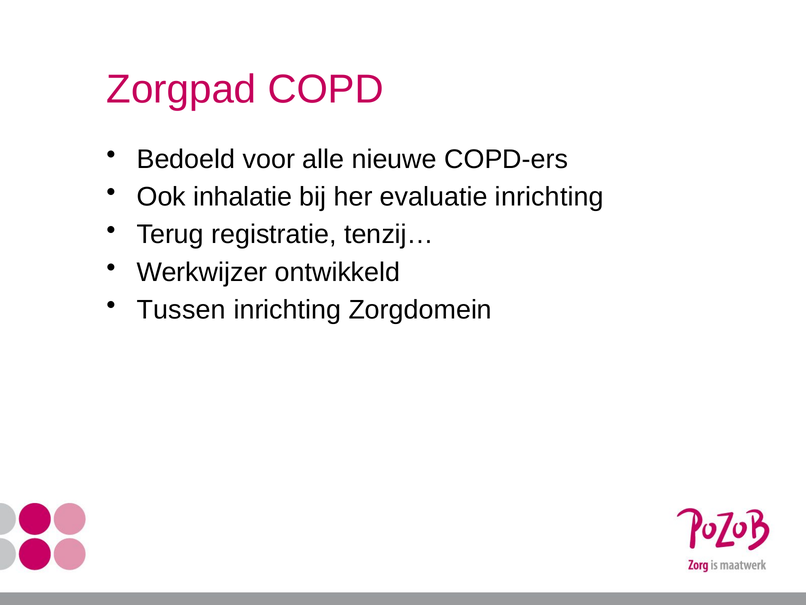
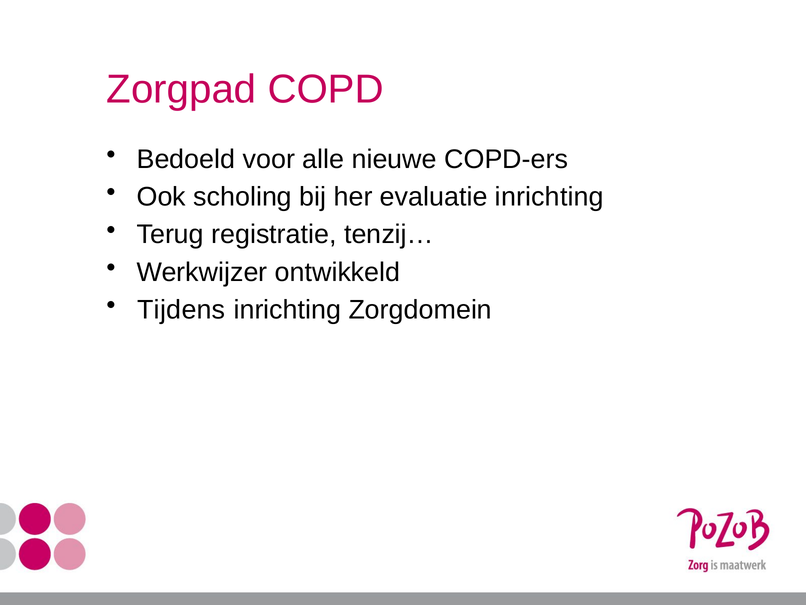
inhalatie: inhalatie -> scholing
Tussen: Tussen -> Tijdens
